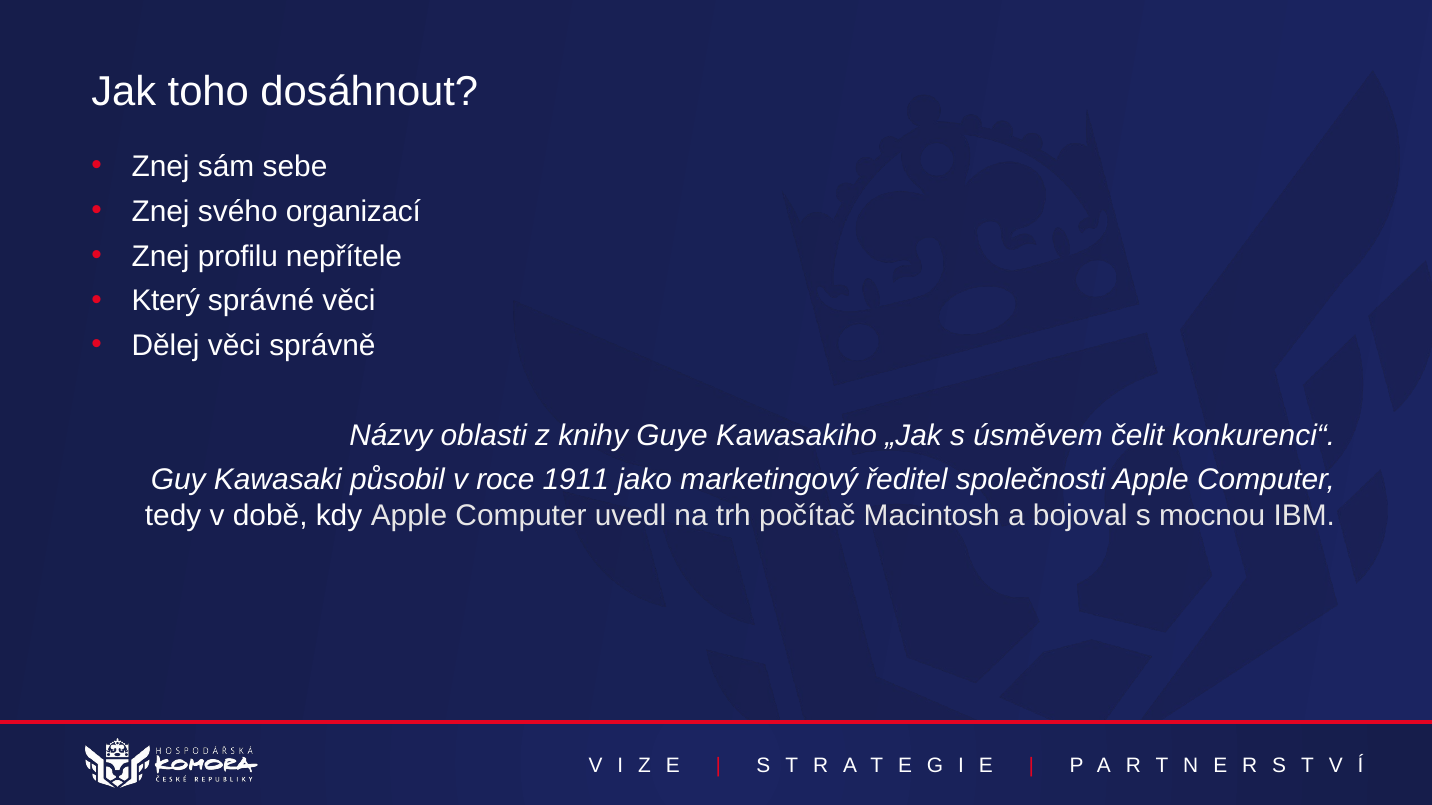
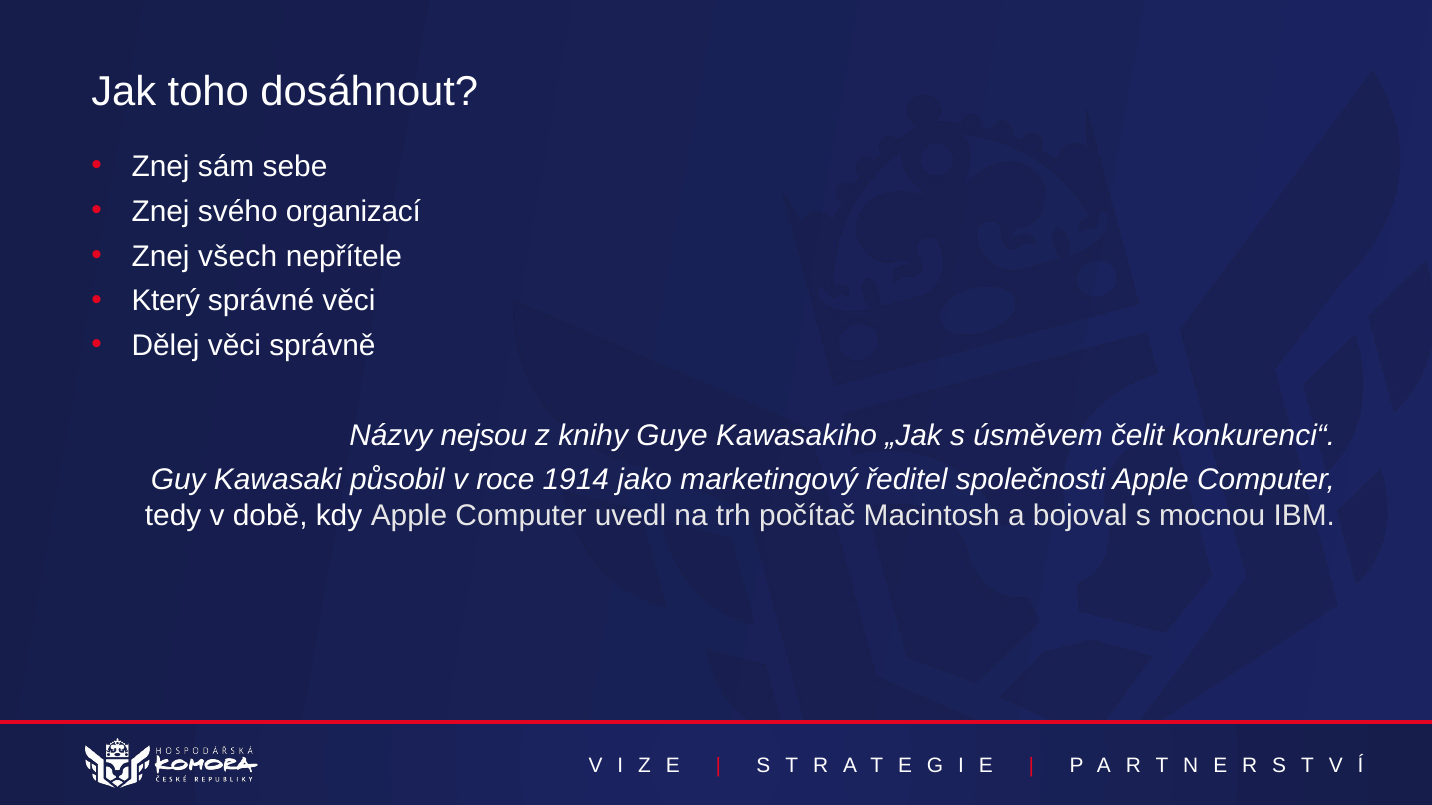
profilu: profilu -> všech
oblasti: oblasti -> nejsou
1911: 1911 -> 1914
